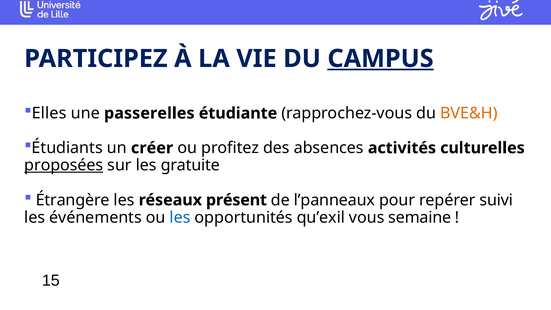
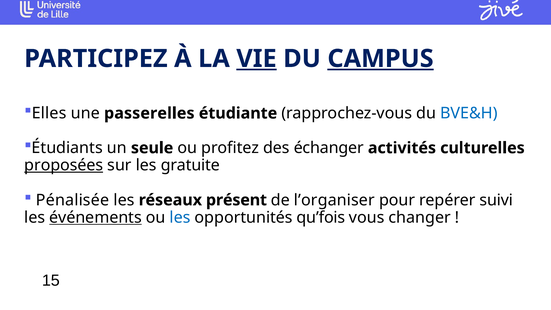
VIE underline: none -> present
BVE&H colour: orange -> blue
créer: créer -> seule
absences: absences -> échanger
Étrangère: Étrangère -> Pénalisée
l’panneaux: l’panneaux -> l’organiser
événements underline: none -> present
qu’exil: qu’exil -> qu’fois
semaine: semaine -> changer
